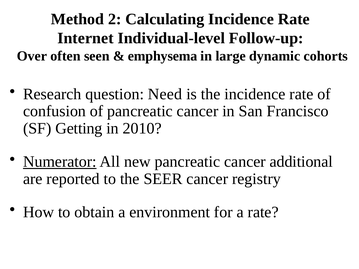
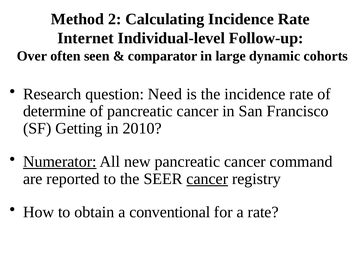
emphysema: emphysema -> comparator
confusion: confusion -> determine
additional: additional -> command
cancer at (207, 179) underline: none -> present
environment: environment -> conventional
